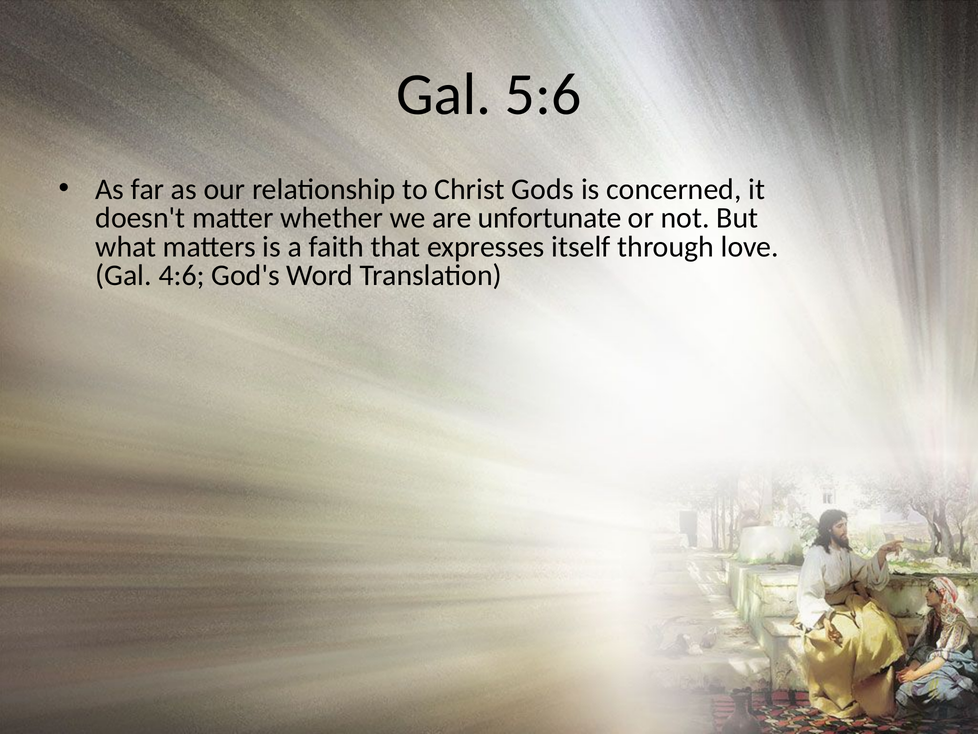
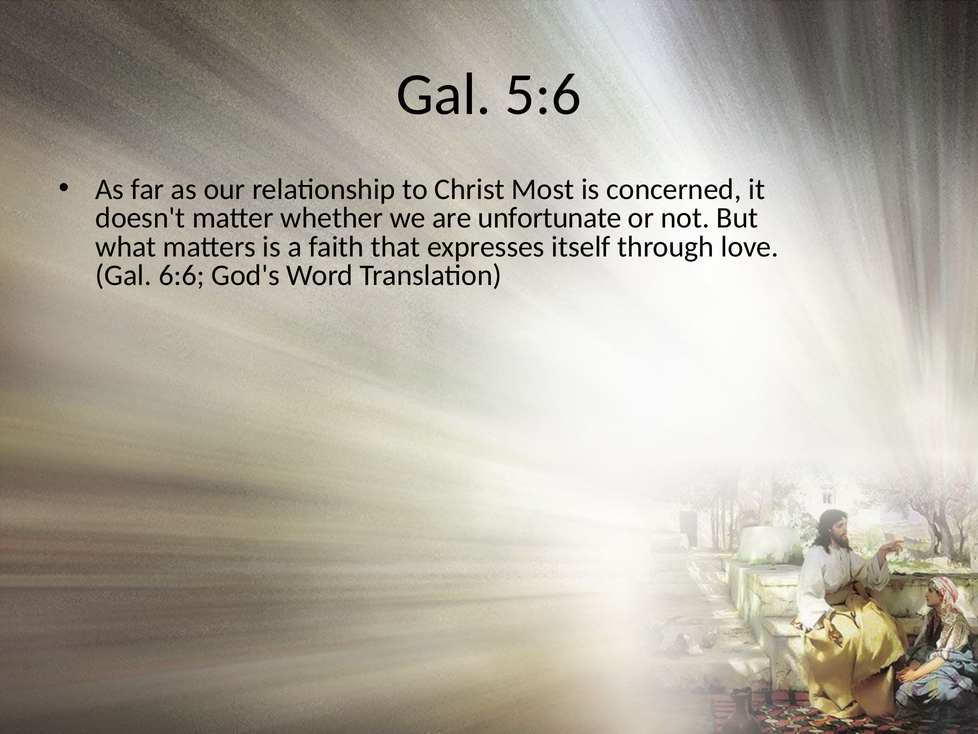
Gods: Gods -> Most
4:6: 4:6 -> 6:6
